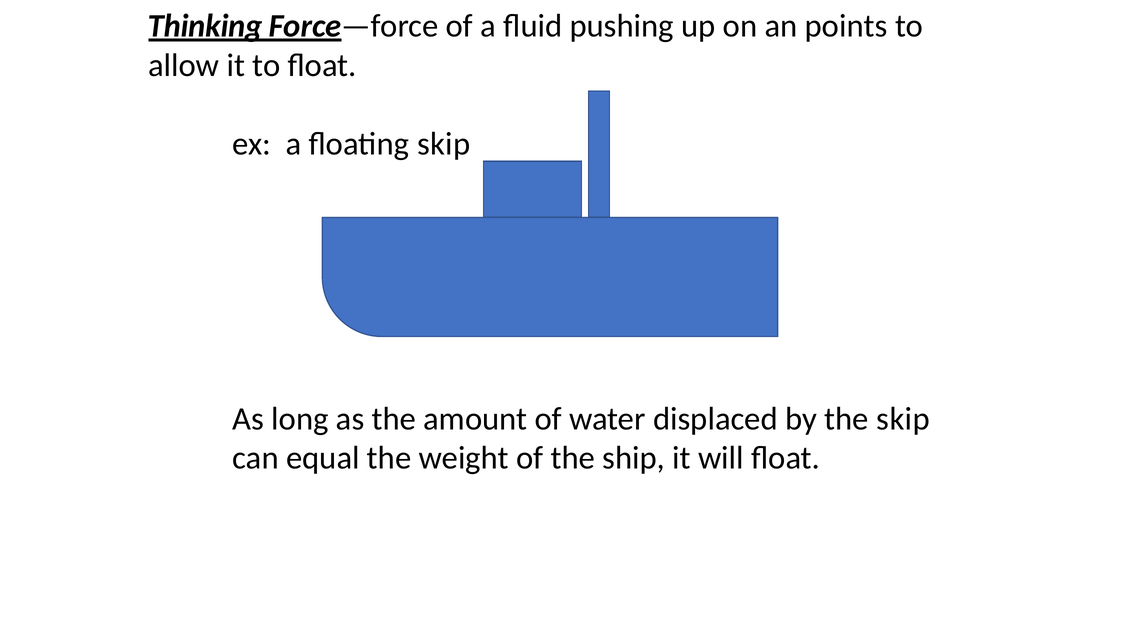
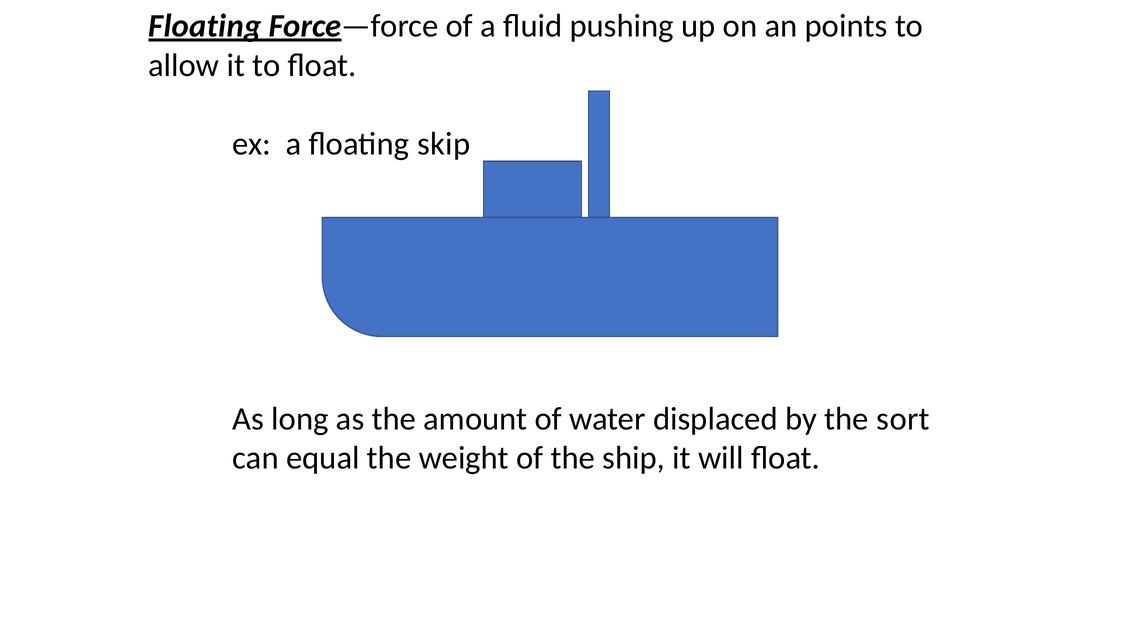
Thinking at (205, 26): Thinking -> Floating
the skip: skip -> sort
